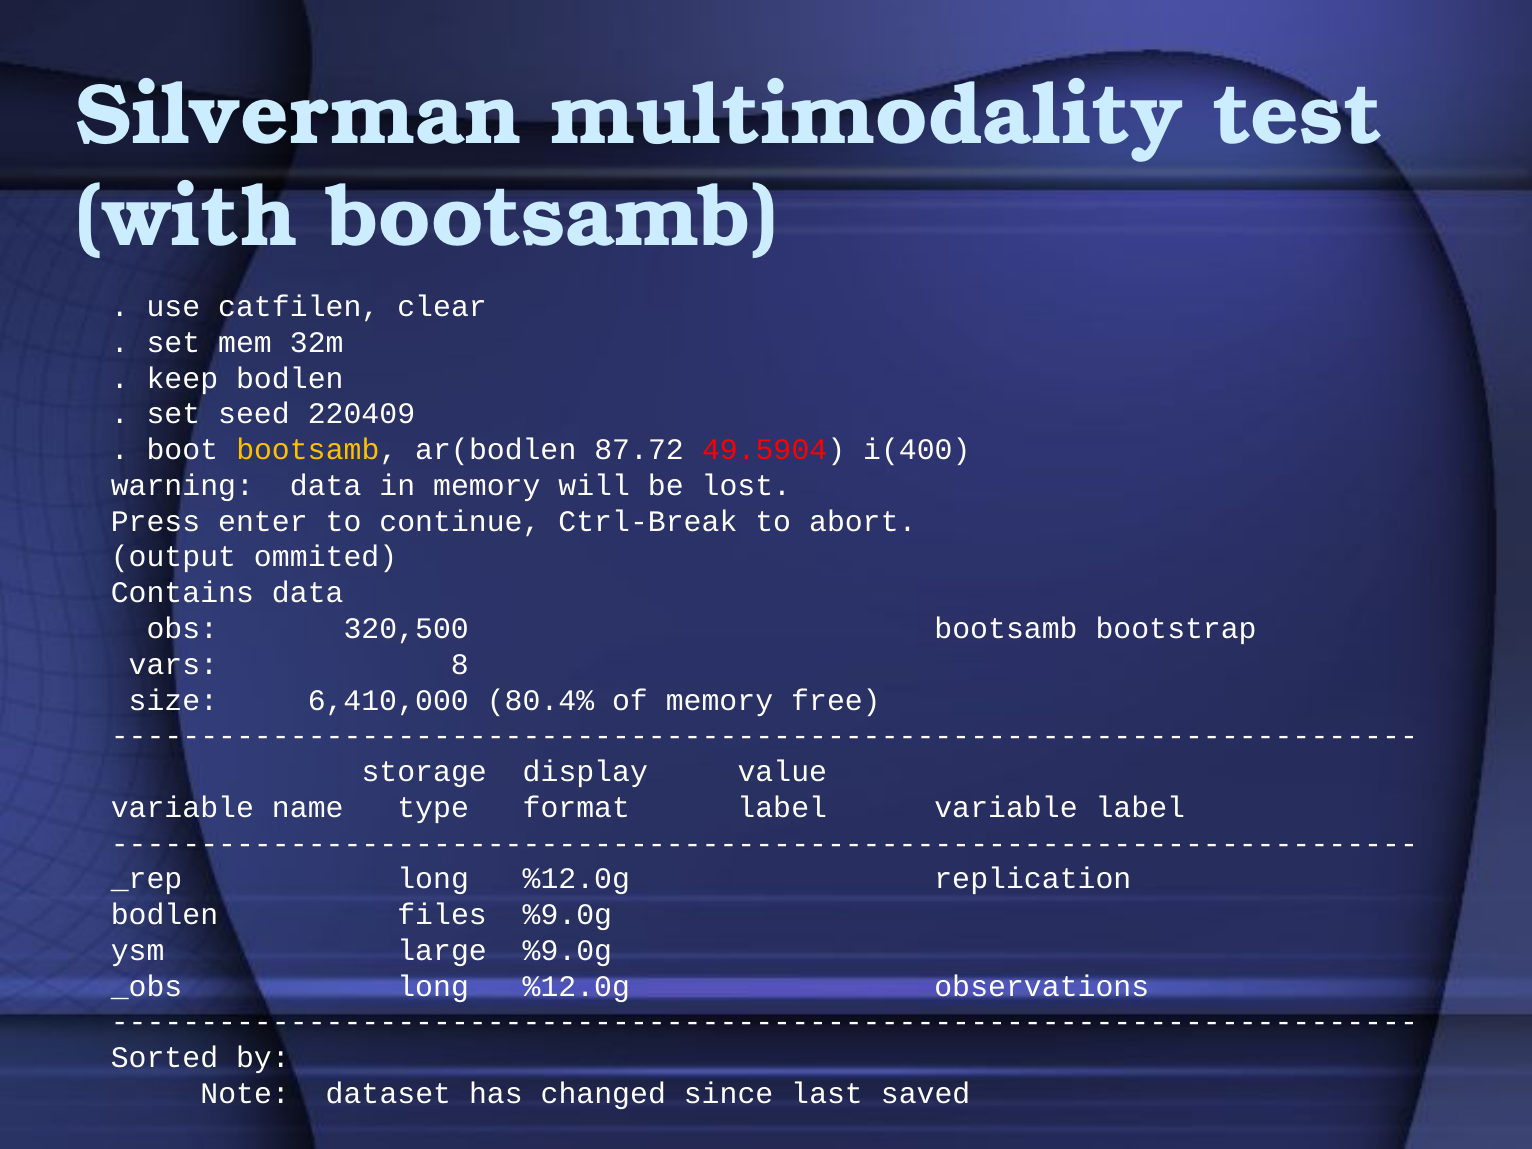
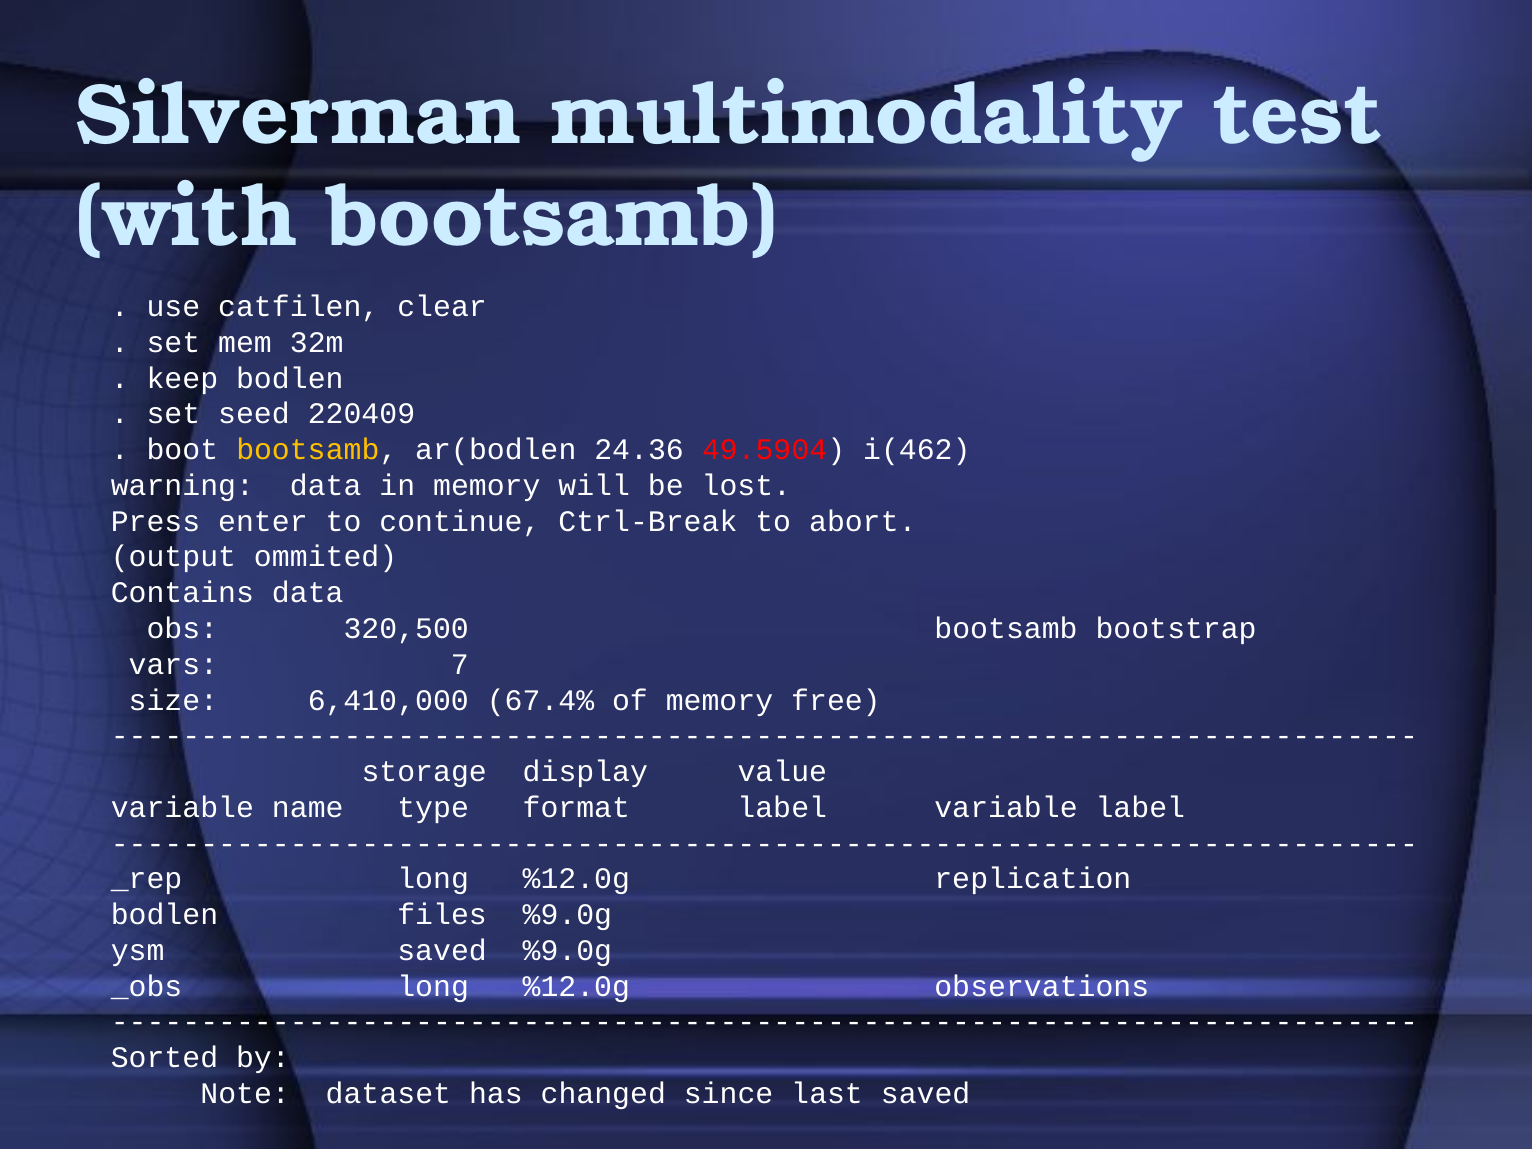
87.72: 87.72 -> 24.36
i(400: i(400 -> i(462
8: 8 -> 7
80.4%: 80.4% -> 67.4%
ysm large: large -> saved
